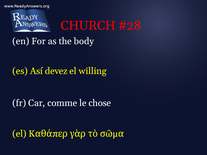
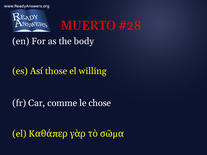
CHURCH: CHURCH -> MUERTO
devez: devez -> those
